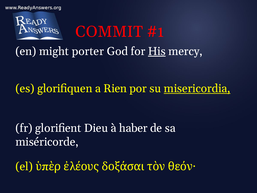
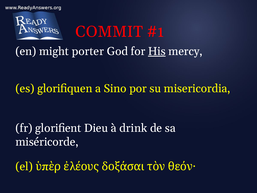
Rien: Rien -> Sino
misericordia underline: present -> none
haber: haber -> drink
